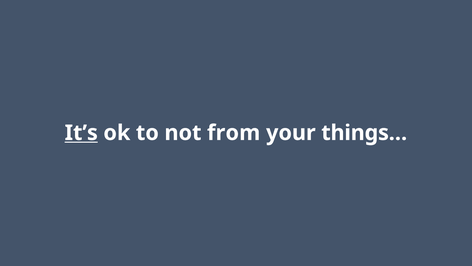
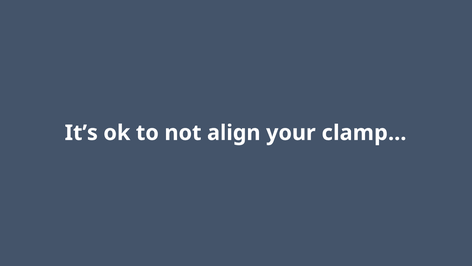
It’s underline: present -> none
from: from -> align
things…: things… -> clamp…
